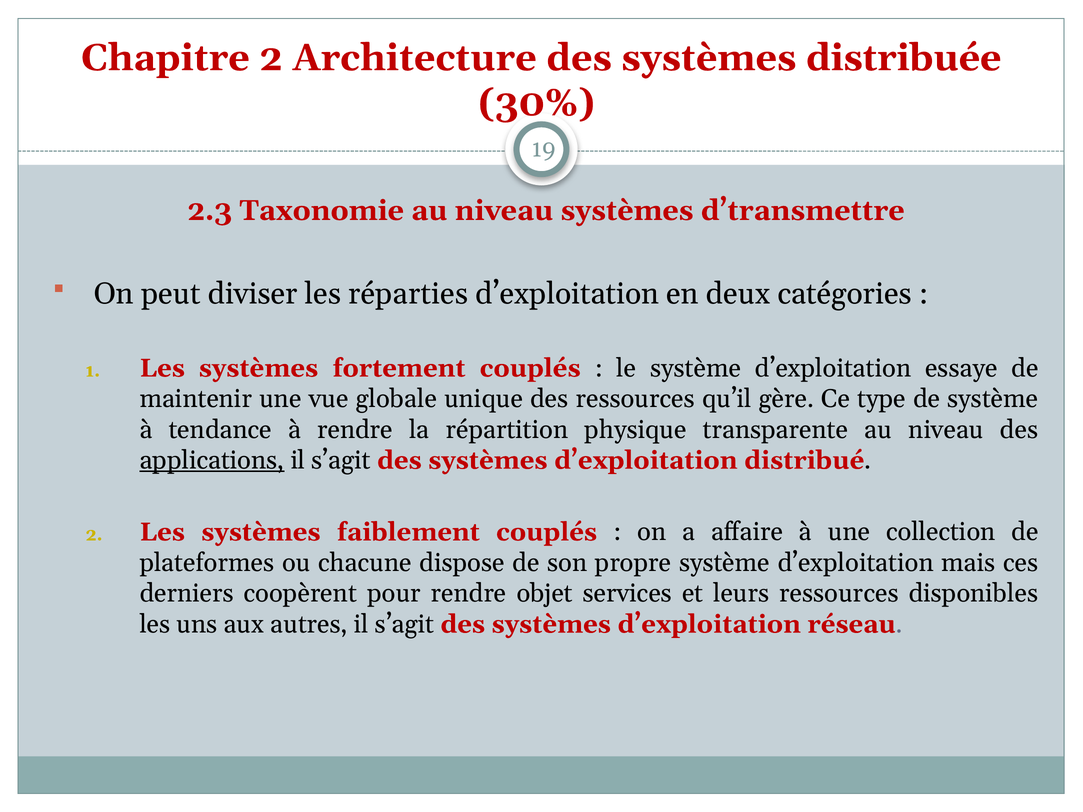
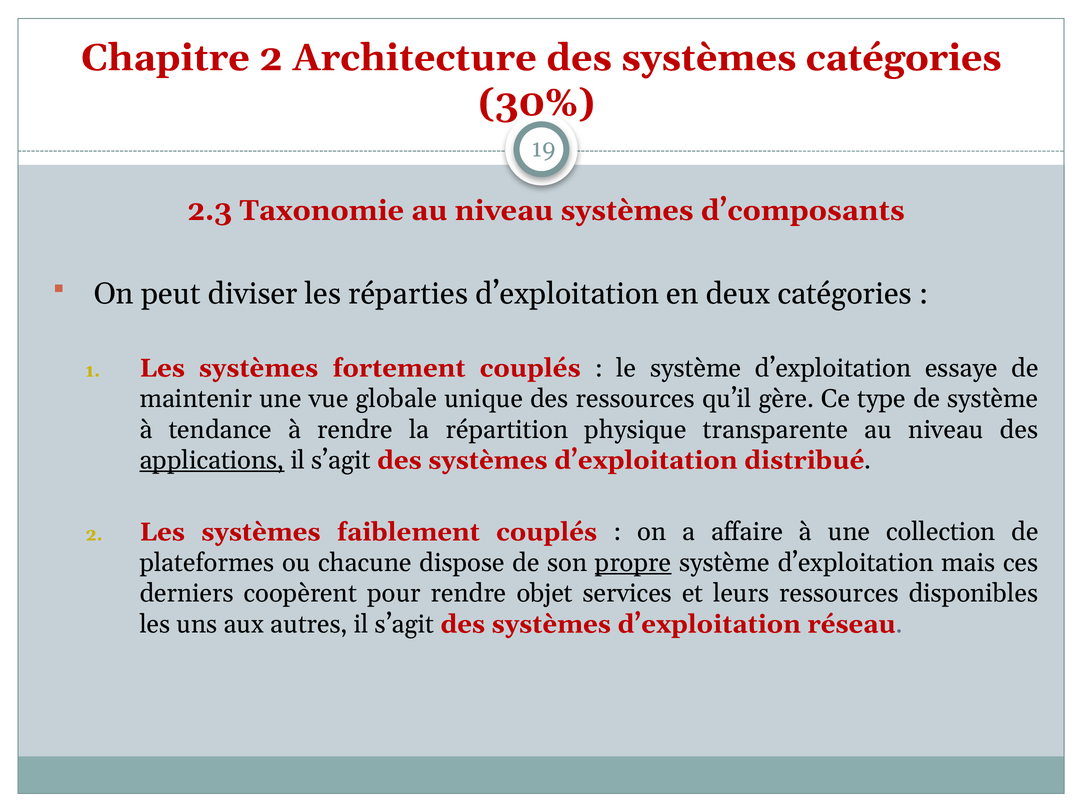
systèmes distribuée: distribuée -> catégories
d’transmettre: d’transmettre -> d’composants
propre underline: none -> present
